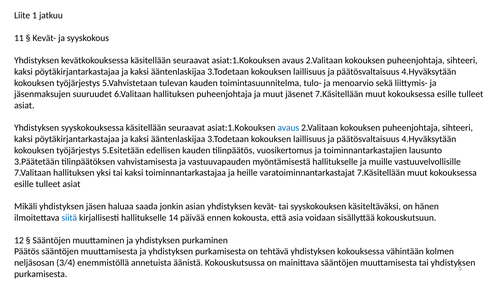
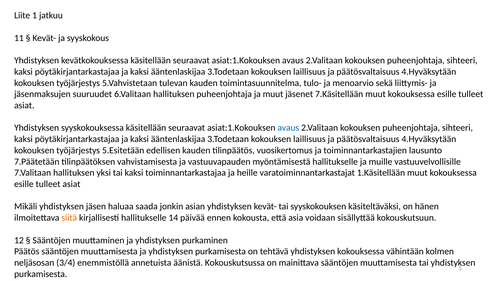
3.Päätetään: 3.Päätetään -> 7.Päätetään
varatoiminnantarkastajat 7.Käsitellään: 7.Käsitellään -> 1.Käsitellään
siitä colour: blue -> orange
